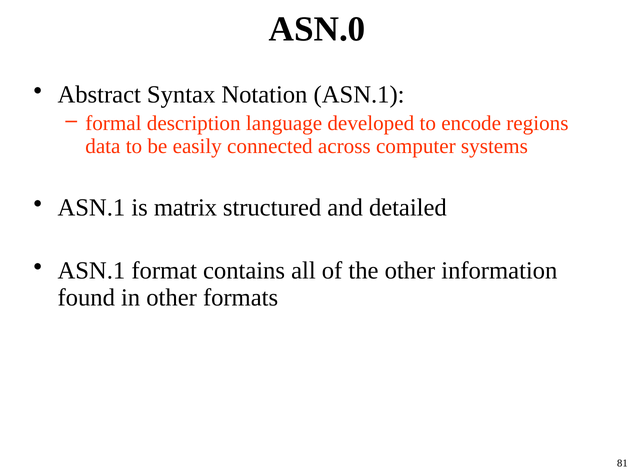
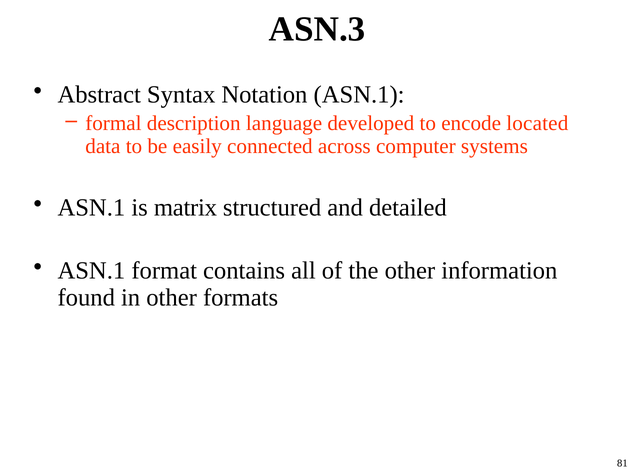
ASN.0: ASN.0 -> ASN.3
regions: regions -> located
